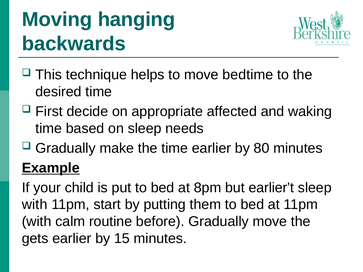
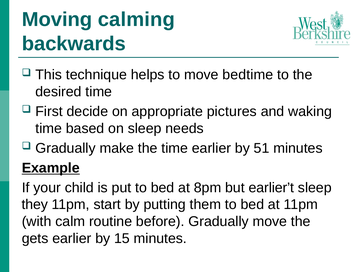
hanging: hanging -> calming
affected: affected -> pictures
80: 80 -> 51
with at (35, 205): with -> they
